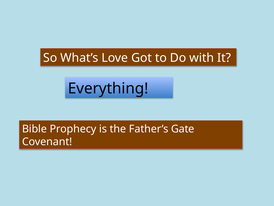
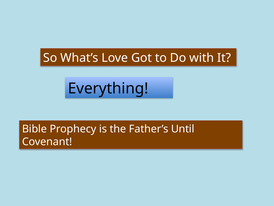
Gate: Gate -> Until
